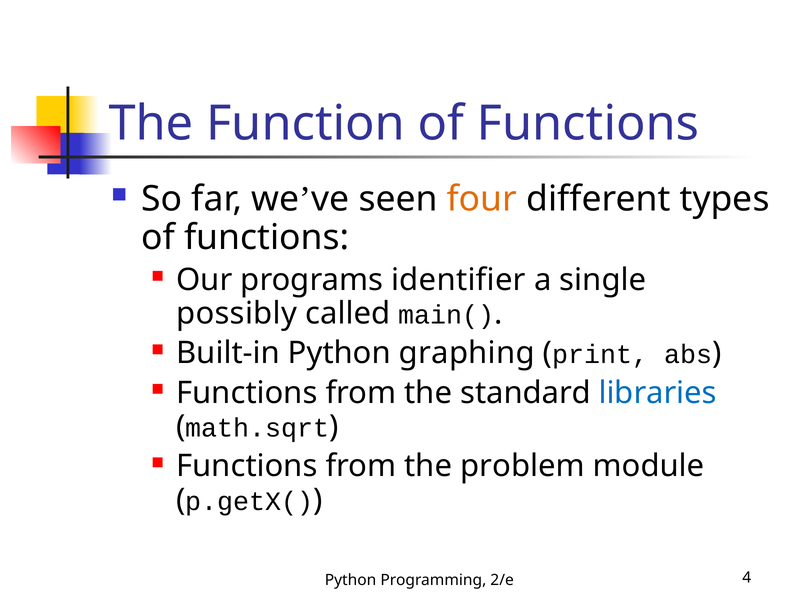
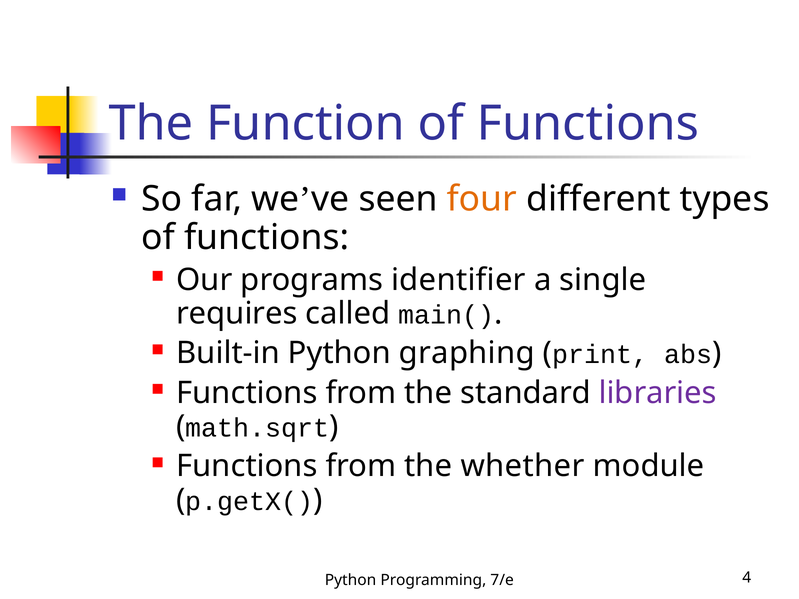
possibly: possibly -> requires
libraries colour: blue -> purple
problem: problem -> whether
2/e: 2/e -> 7/e
